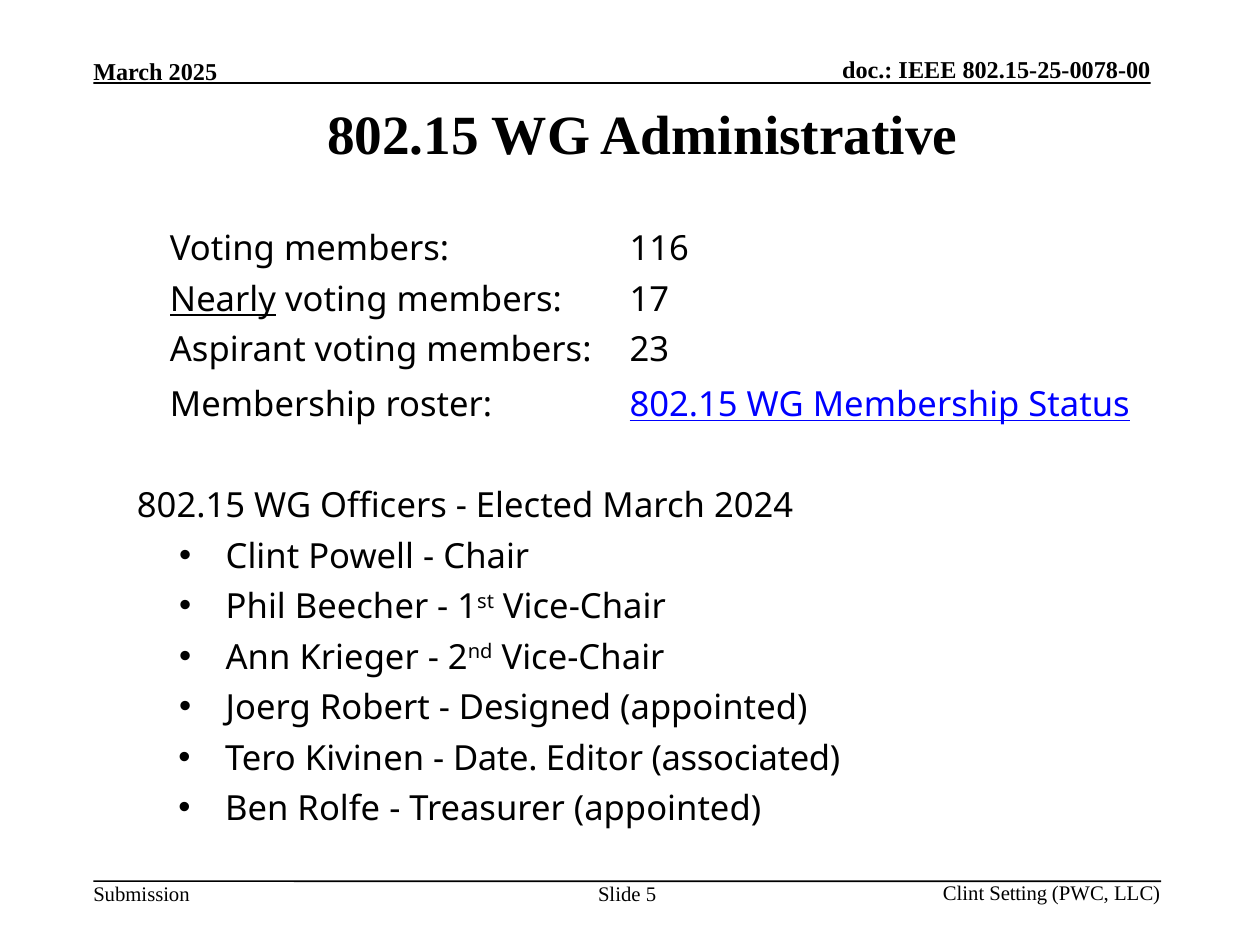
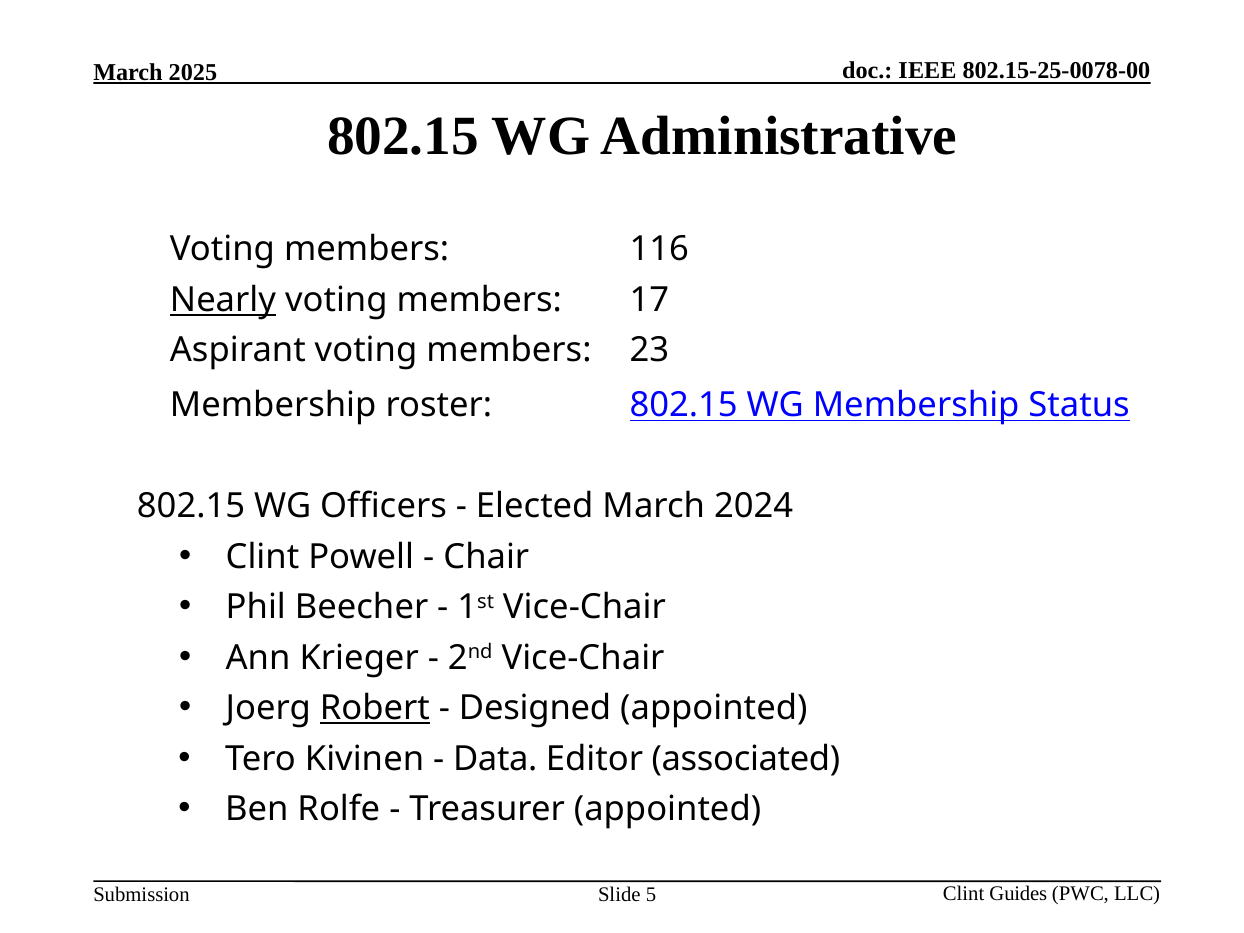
Robert underline: none -> present
Date: Date -> Data
Setting: Setting -> Guides
